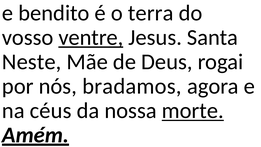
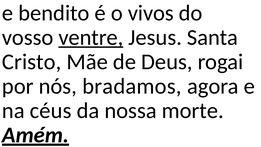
terra: terra -> vivos
Neste: Neste -> Cristo
morte underline: present -> none
